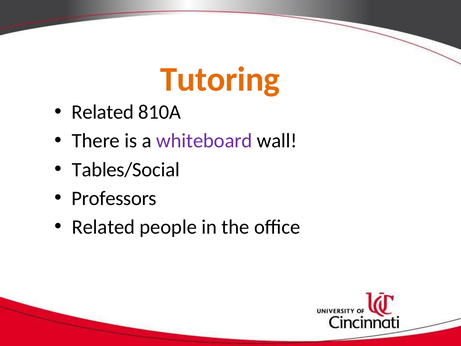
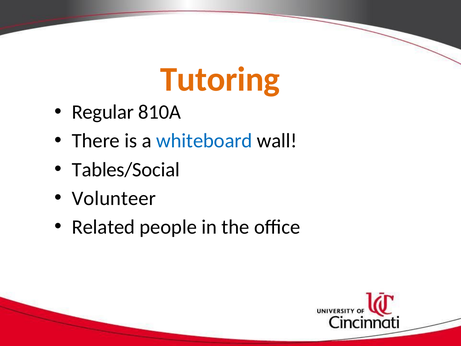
Related at (103, 112): Related -> Regular
whiteboard colour: purple -> blue
Professors: Professors -> Volunteer
